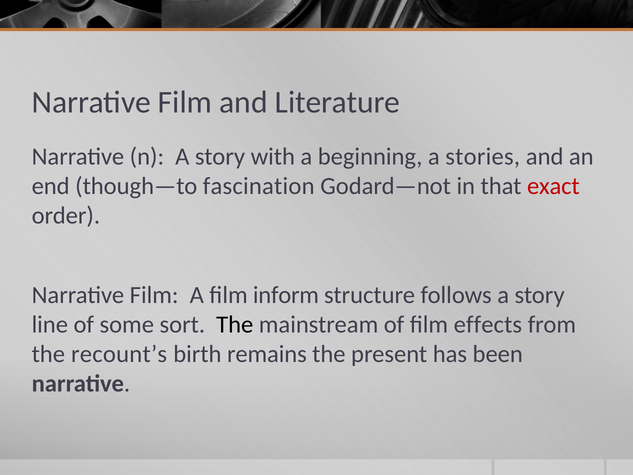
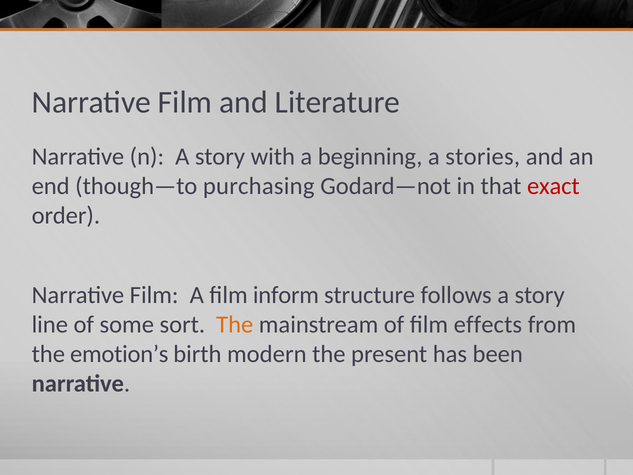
fascination: fascination -> purchasing
The at (235, 325) colour: black -> orange
recount’s: recount’s -> emotion’s
remains: remains -> modern
